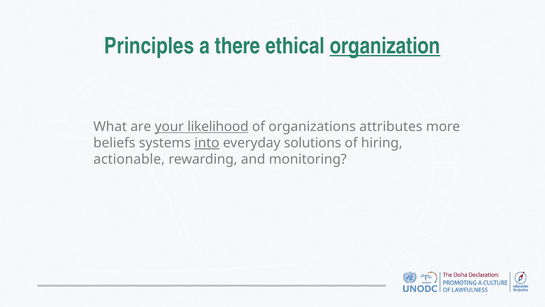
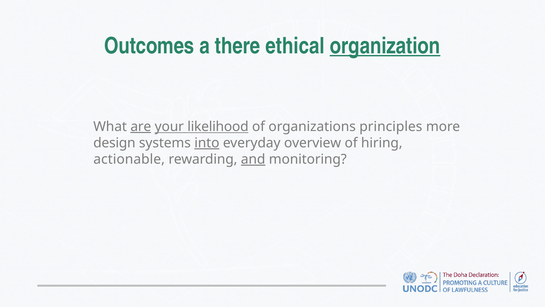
Principles: Principles -> Outcomes
are underline: none -> present
attributes: attributes -> principles
beliefs: beliefs -> design
solutions: solutions -> overview
and underline: none -> present
